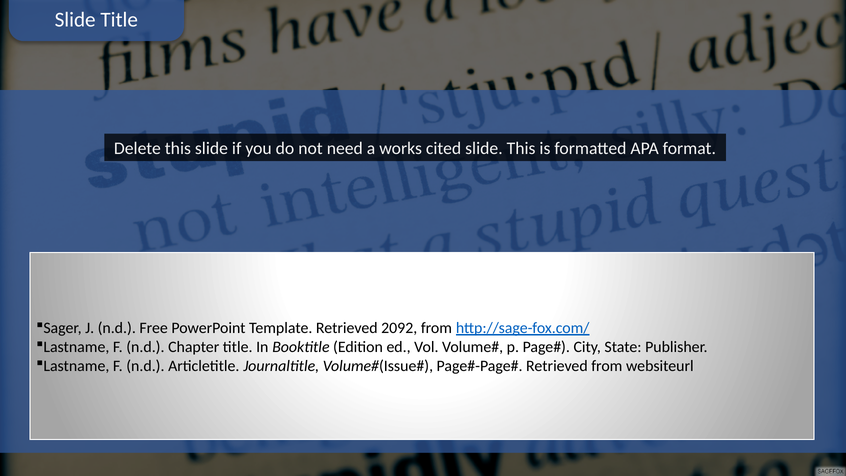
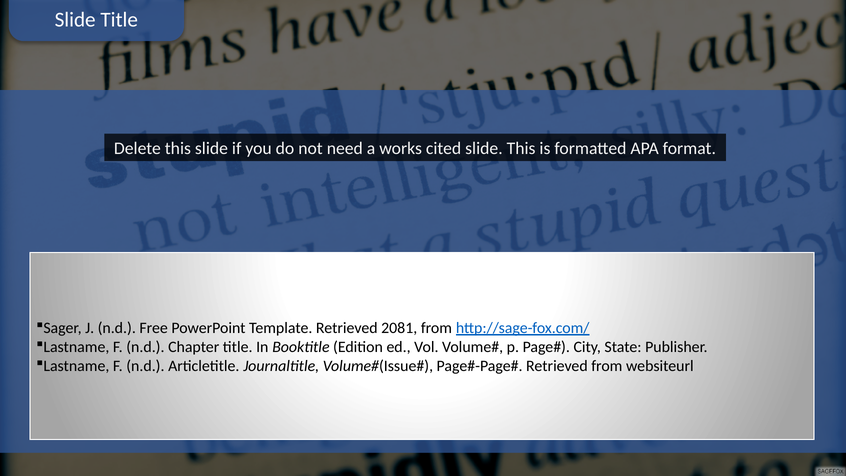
2092: 2092 -> 2081
